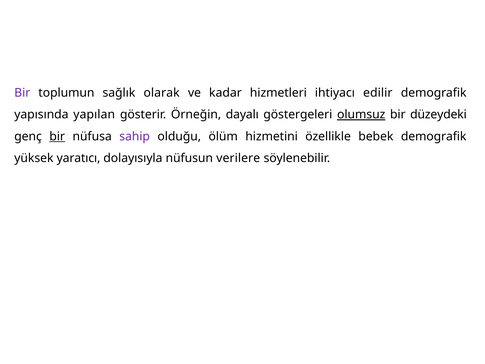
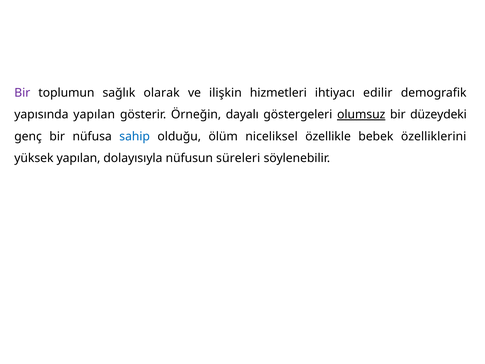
kadar: kadar -> ilişkin
bir at (57, 136) underline: present -> none
sahip colour: purple -> blue
hizmetini: hizmetini -> niceliksel
bebek demografik: demografik -> özelliklerini
yüksek yaratıcı: yaratıcı -> yapılan
verilere: verilere -> süreleri
